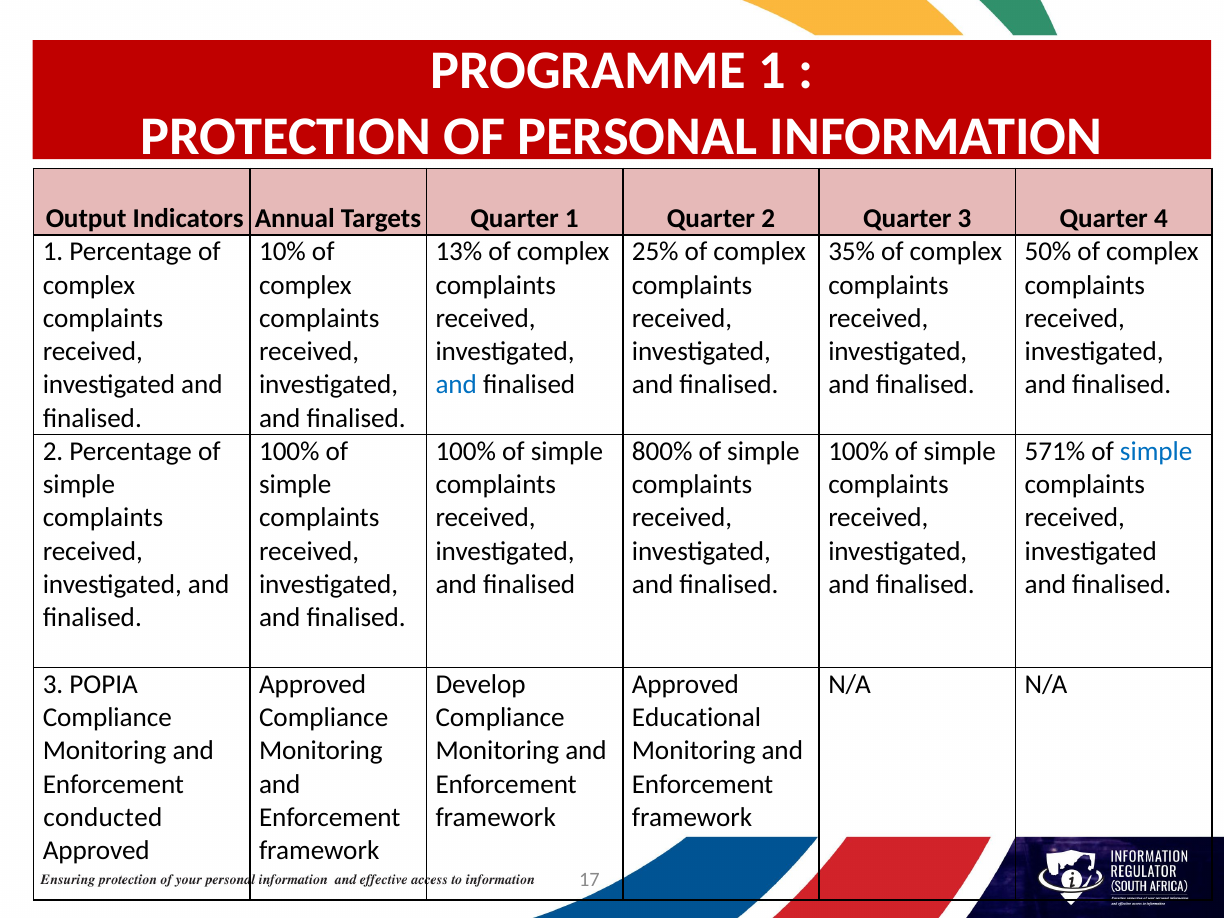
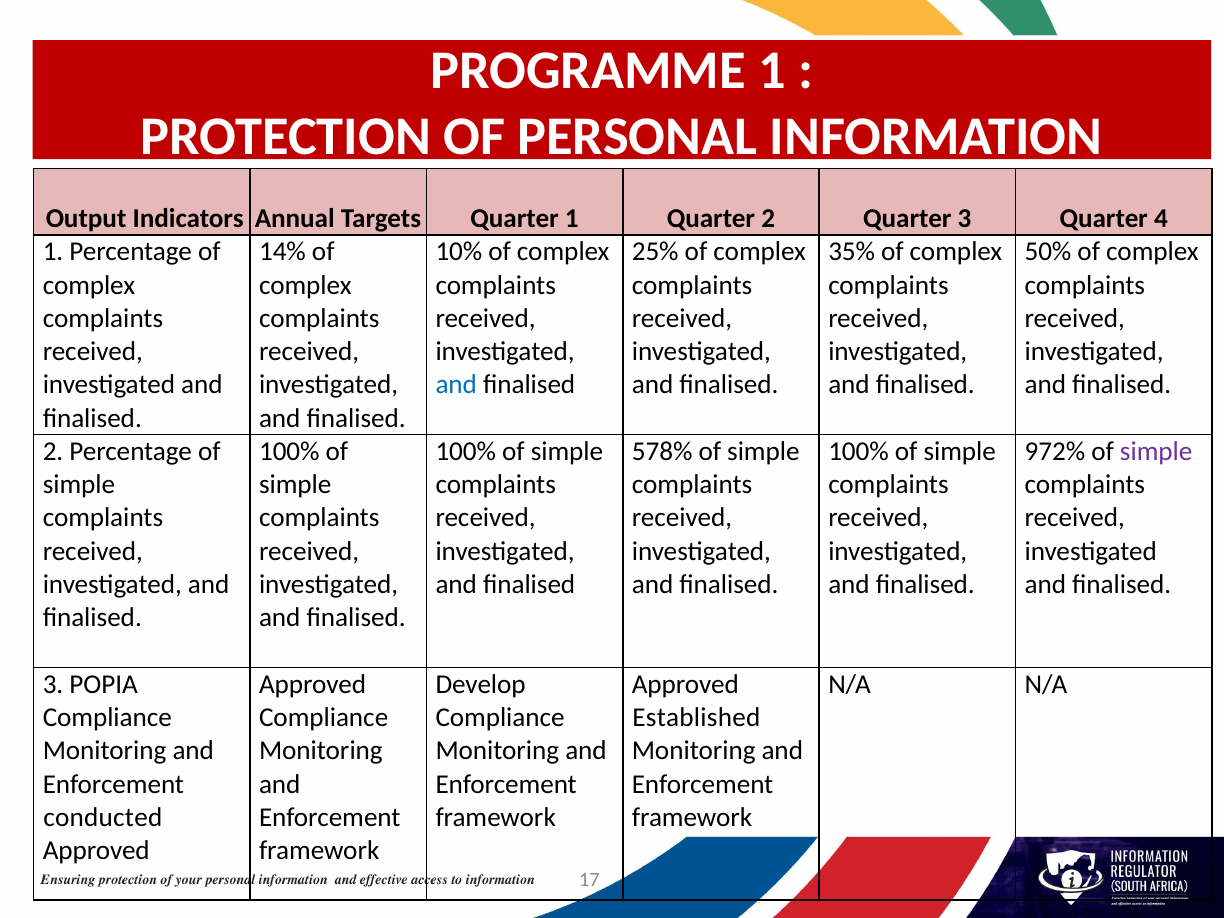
10%: 10% -> 14%
13%: 13% -> 10%
800%: 800% -> 578%
571%: 571% -> 972%
simple at (1156, 452) colour: blue -> purple
Educational: Educational -> Established
